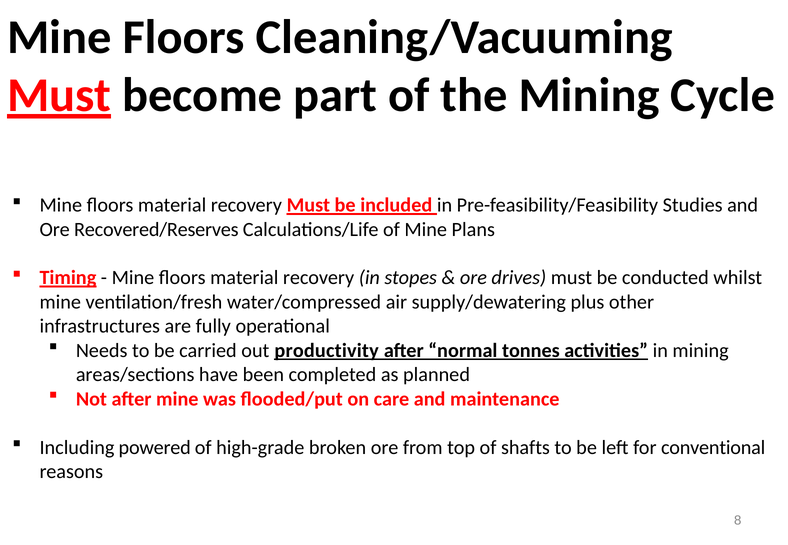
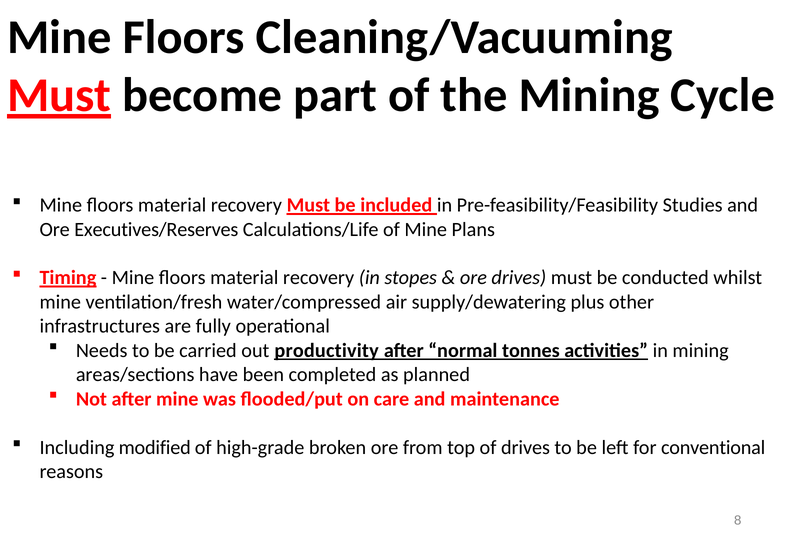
Recovered/Reserves: Recovered/Reserves -> Executives/Reserves
powered: powered -> modified
of shafts: shafts -> drives
